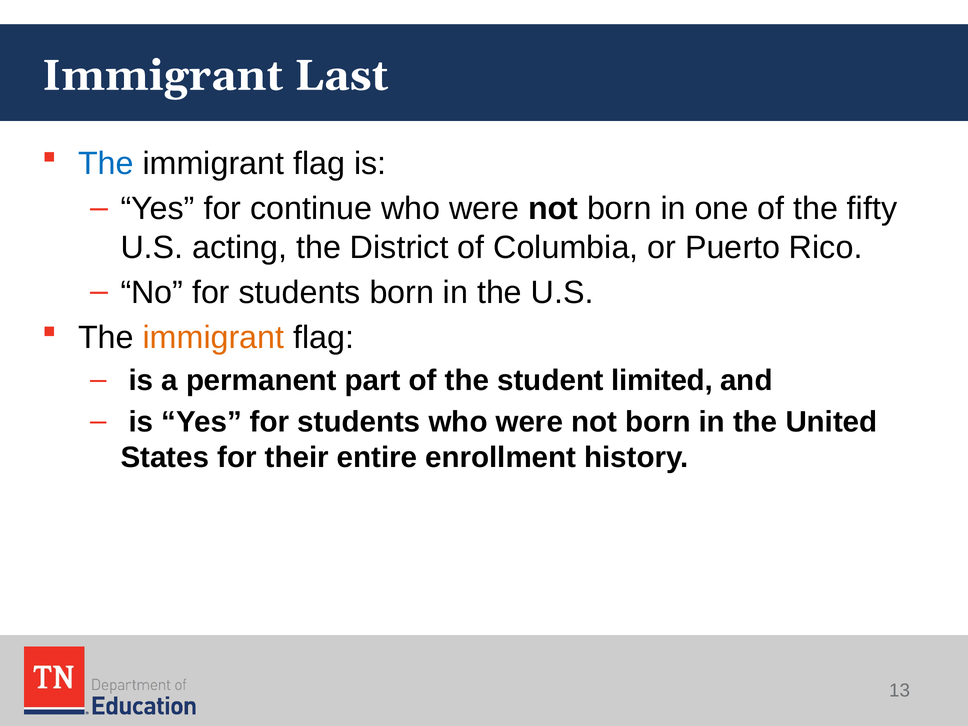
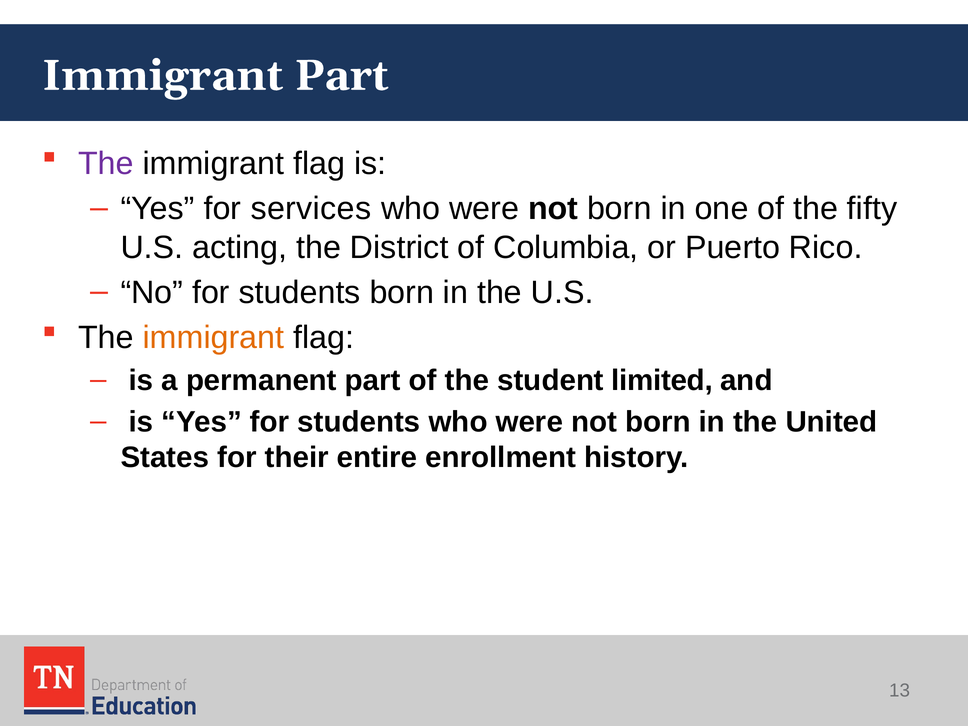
Immigrant Last: Last -> Part
The at (106, 164) colour: blue -> purple
continue: continue -> services
